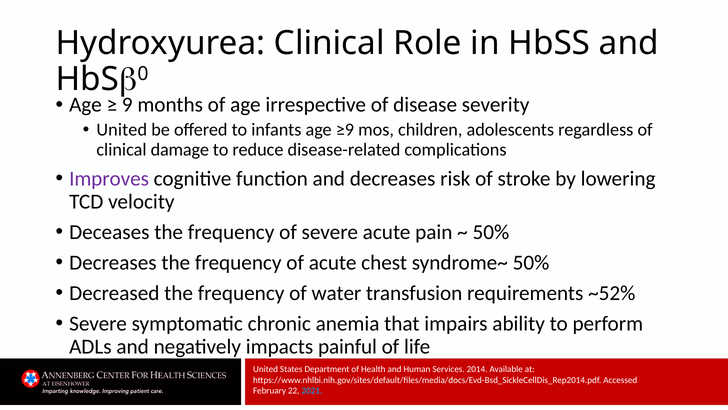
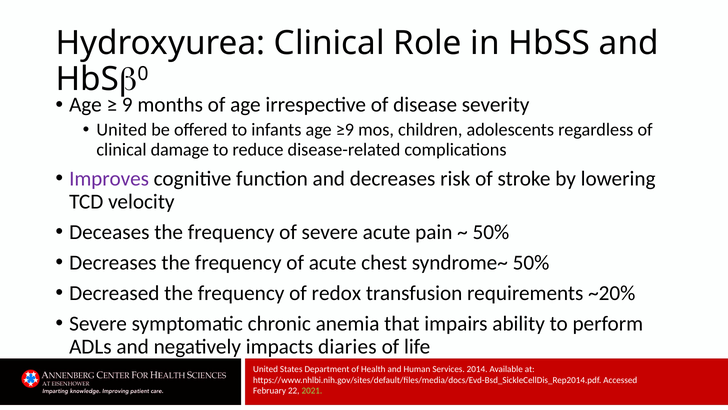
water: water -> redox
~52%: ~52% -> ~20%
painful: painful -> diaries
2021 colour: light blue -> light green
